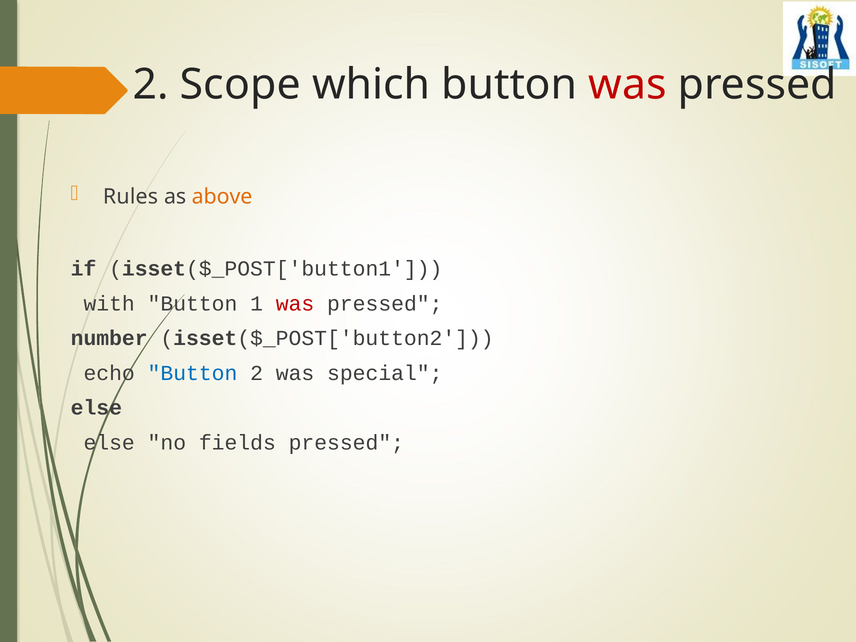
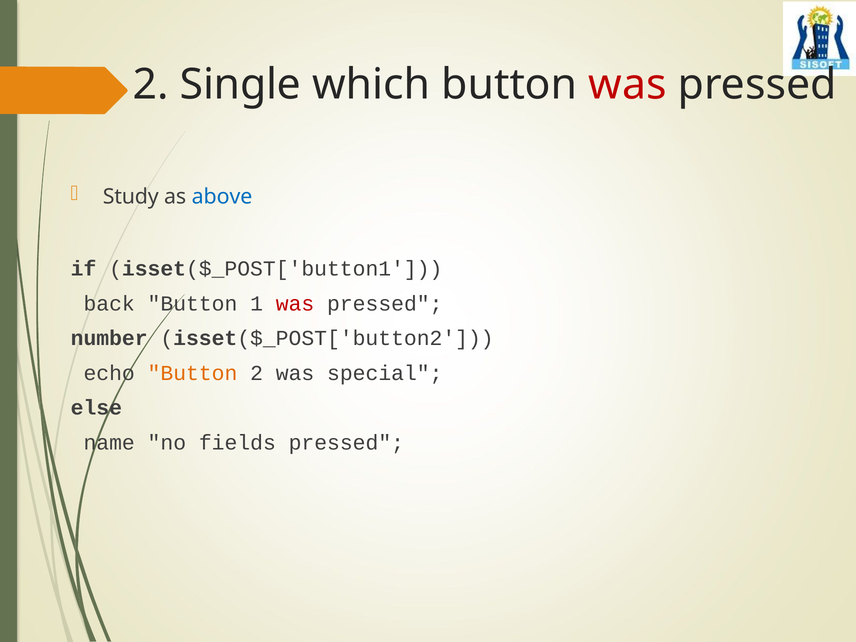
Scope: Scope -> Single
Rules: Rules -> Study
above colour: orange -> blue
with: with -> back
Button at (192, 373) colour: blue -> orange
else at (109, 443): else -> name
